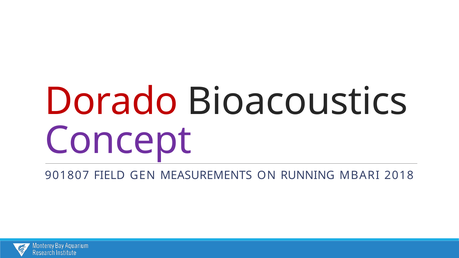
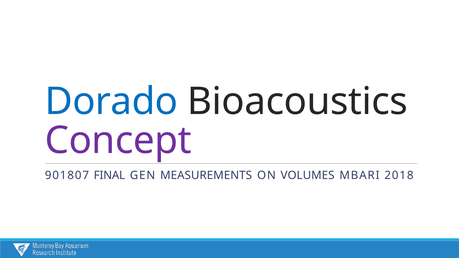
Dorado colour: red -> blue
FIELD: FIELD -> FINAL
RUNNING: RUNNING -> VOLUMES
